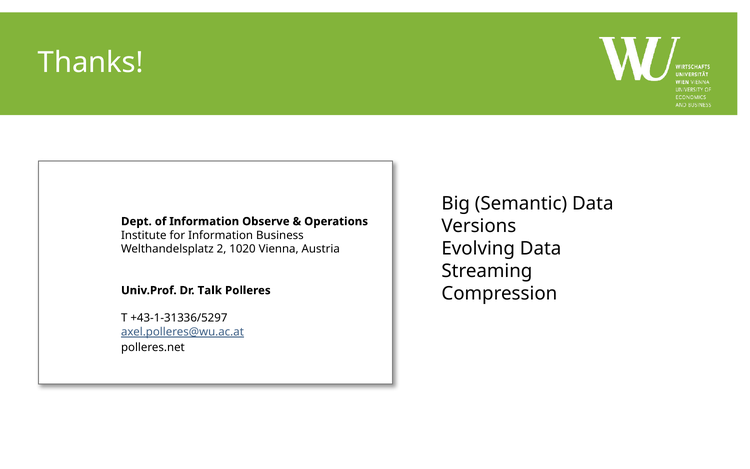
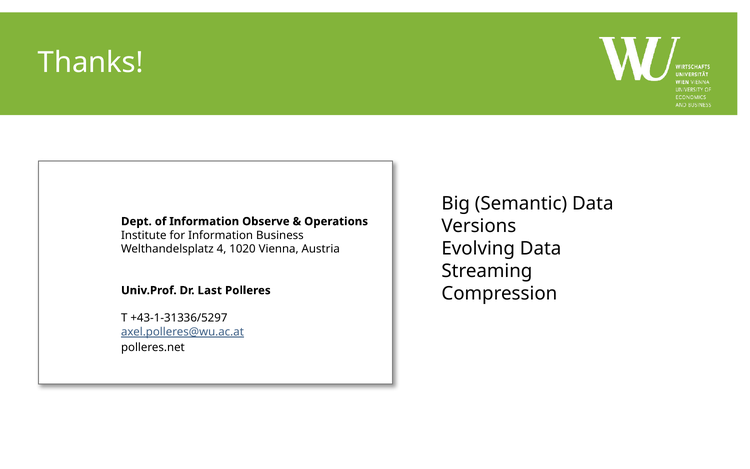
2: 2 -> 4
Talk: Talk -> Last
